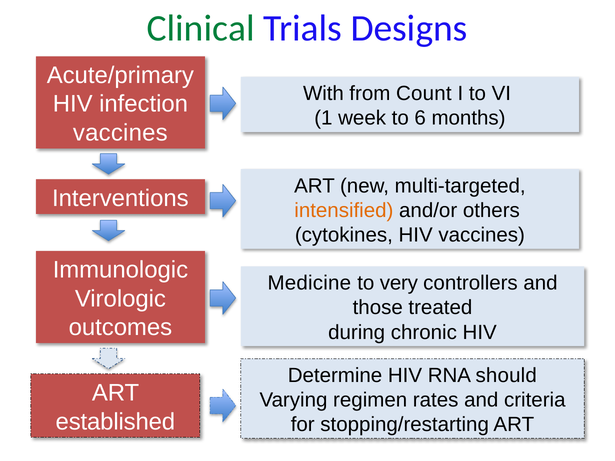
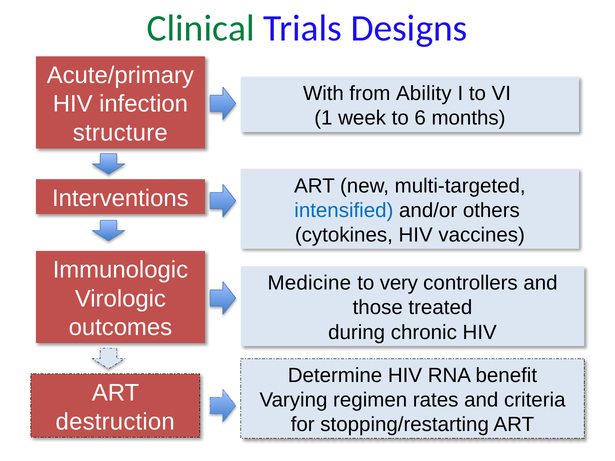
Count: Count -> Ability
vaccines at (120, 133): vaccines -> structure
intensified colour: orange -> blue
should: should -> benefit
established: established -> destruction
